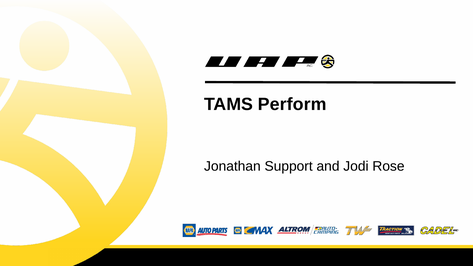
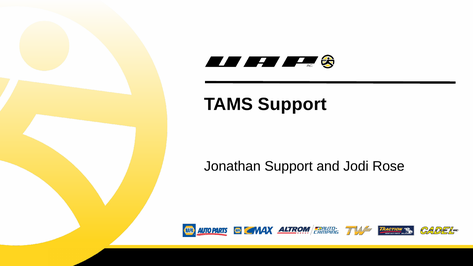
TAMS Perform: Perform -> Support
